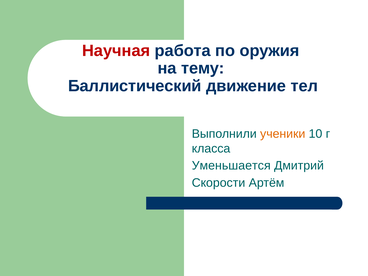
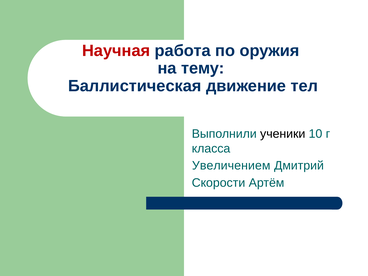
Баллистический: Баллистический -> Баллистическая
ученики colour: orange -> black
Уменьшается: Уменьшается -> Увеличением
